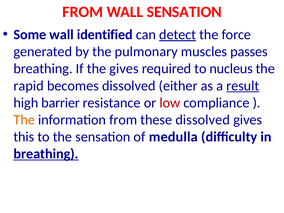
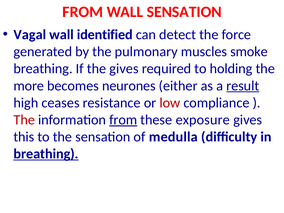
Some: Some -> Vagal
detect underline: present -> none
passes: passes -> smoke
nucleus: nucleus -> holding
rapid: rapid -> more
becomes dissolved: dissolved -> neurones
barrier: barrier -> ceases
The at (24, 120) colour: orange -> red
from at (123, 120) underline: none -> present
these dissolved: dissolved -> exposure
